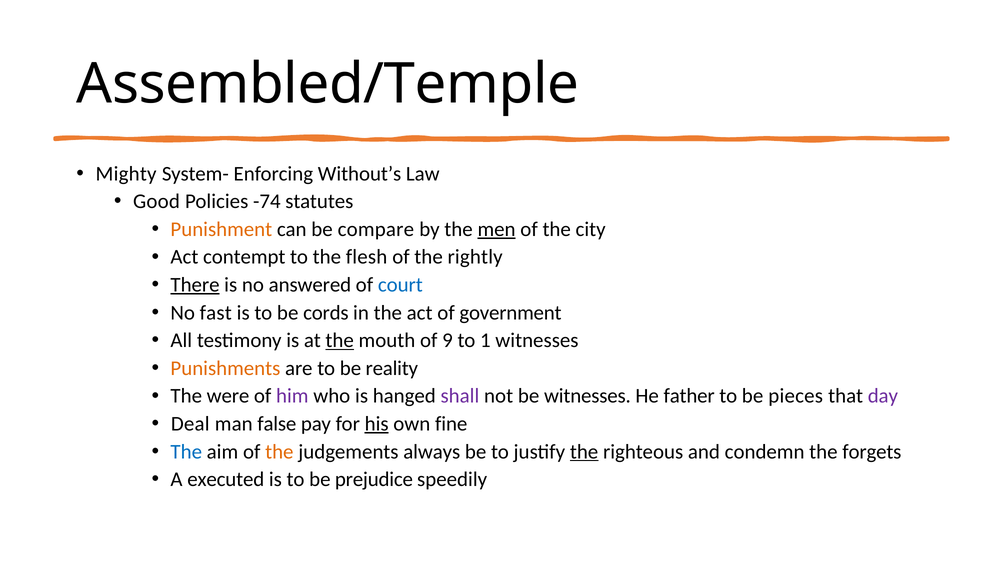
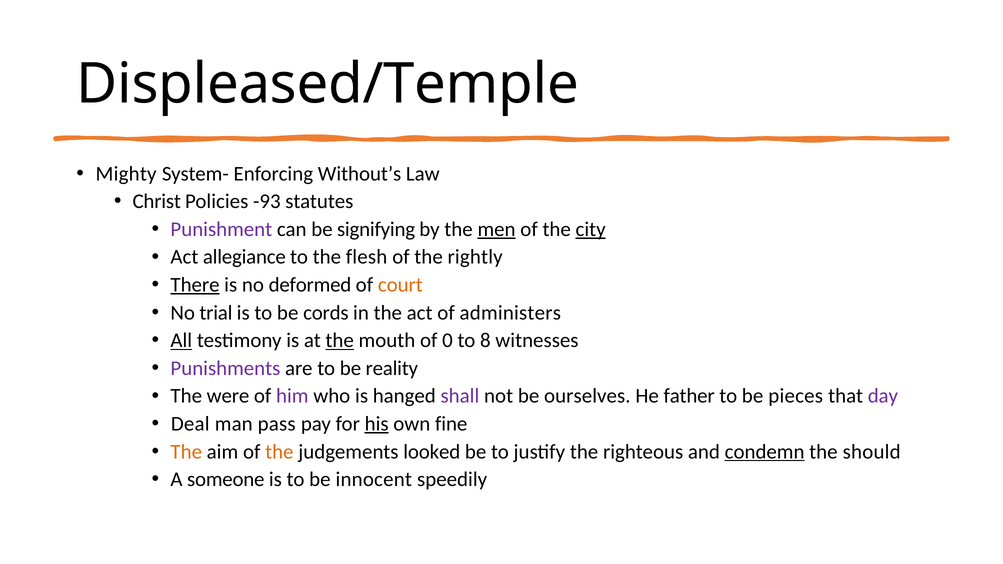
Assembled/Temple: Assembled/Temple -> Displeased/Temple
Good: Good -> Christ
-74: -74 -> -93
Punishment colour: orange -> purple
compare: compare -> signifying
city underline: none -> present
contempt: contempt -> allegiance
answered: answered -> deformed
court colour: blue -> orange
fast: fast -> trial
government: government -> administers
All underline: none -> present
9: 9 -> 0
1: 1 -> 8
Punishments colour: orange -> purple
be witnesses: witnesses -> ourselves
false: false -> pass
The at (186, 452) colour: blue -> orange
always: always -> looked
the at (584, 452) underline: present -> none
condemn underline: none -> present
forgets: forgets -> should
executed: executed -> someone
prejudice: prejudice -> innocent
